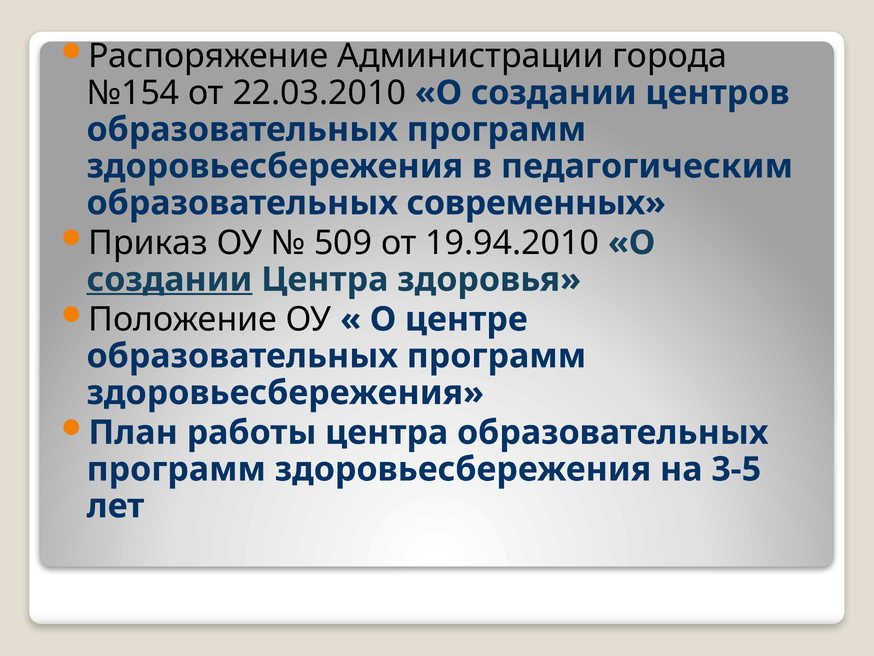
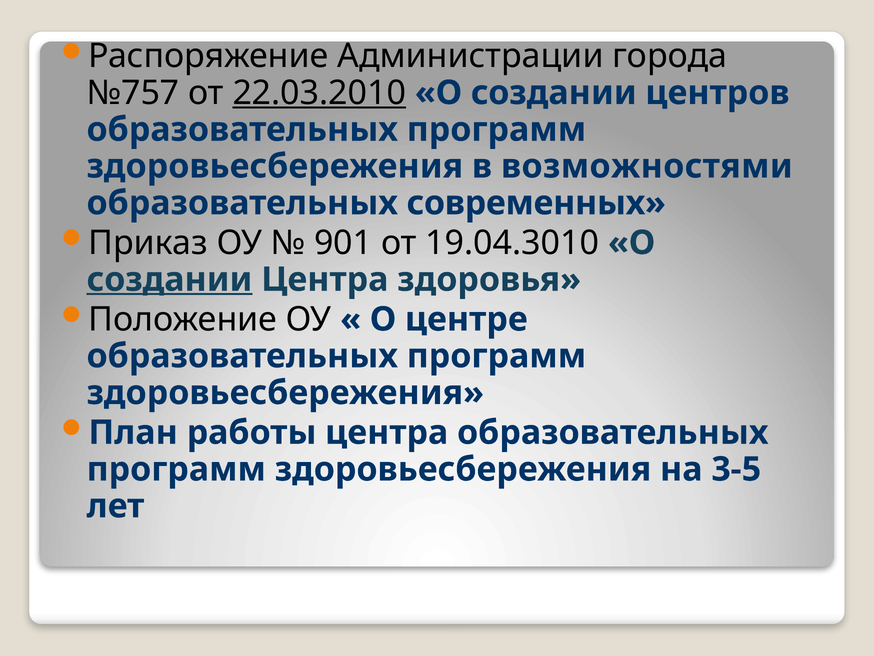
№154: №154 -> №757
22.03.2010 underline: none -> present
педагогическим: педагогическим -> возможностями
509: 509 -> 901
19.94.2010: 19.94.2010 -> 19.04.3010
